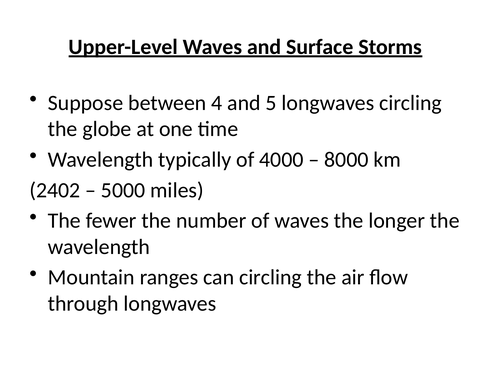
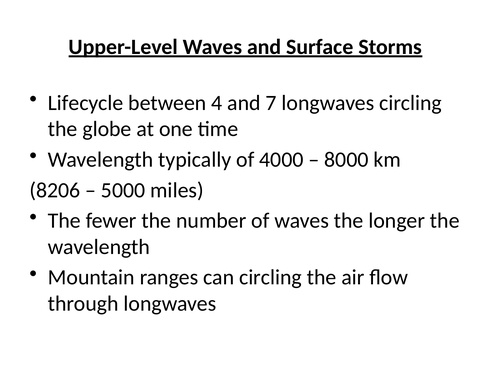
Suppose: Suppose -> Lifecycle
5: 5 -> 7
2402: 2402 -> 8206
